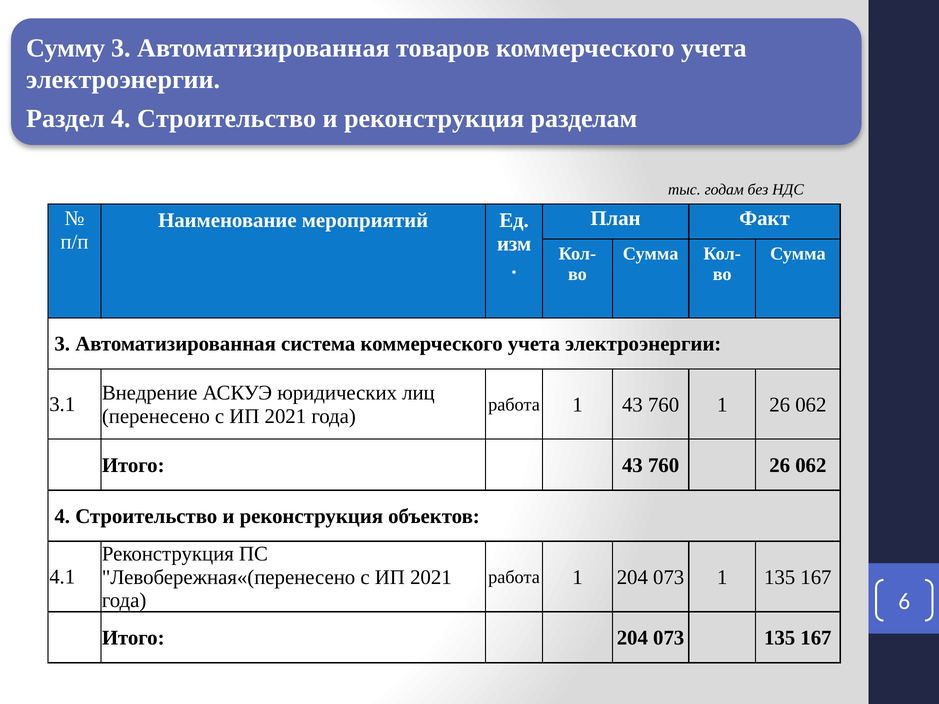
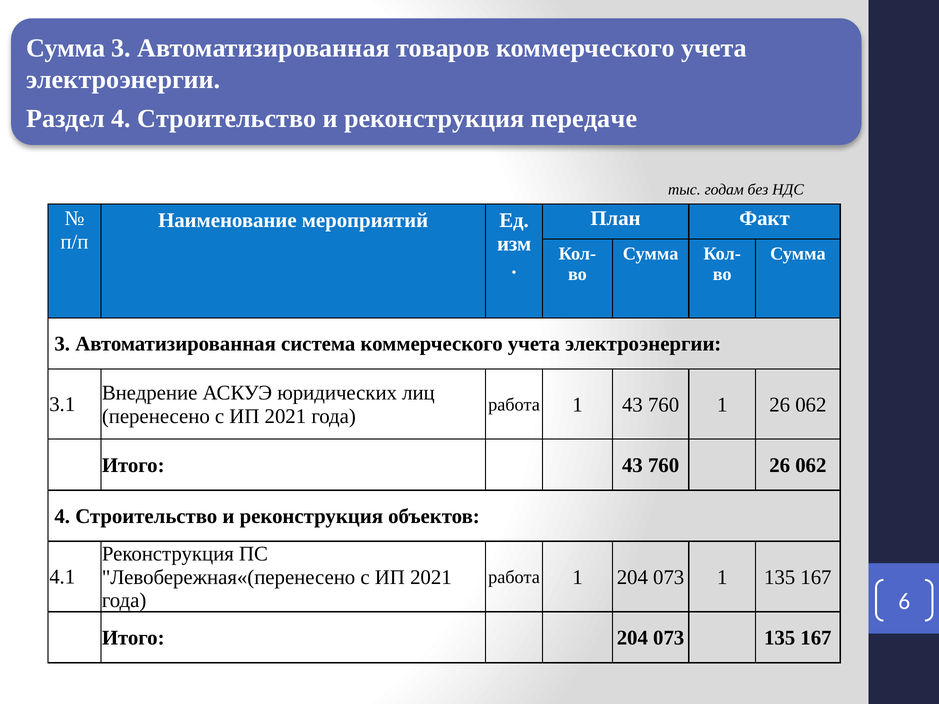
Сумму at (66, 48): Сумму -> Сумма
разделам: разделам -> передаче
